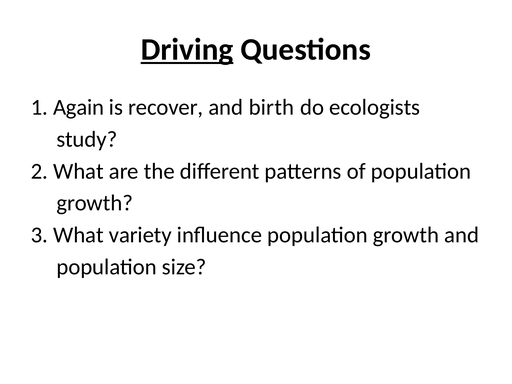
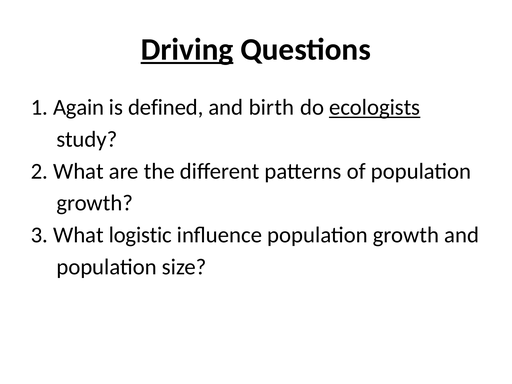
recover: recover -> defined
ecologists underline: none -> present
variety: variety -> logistic
